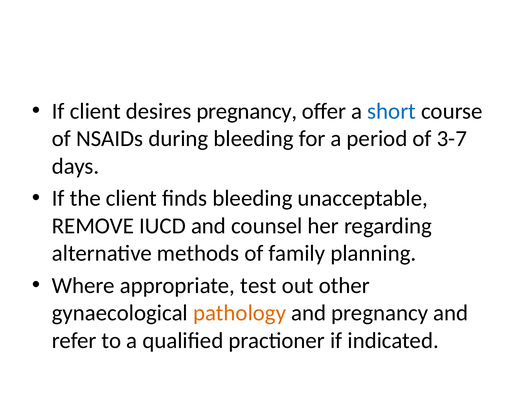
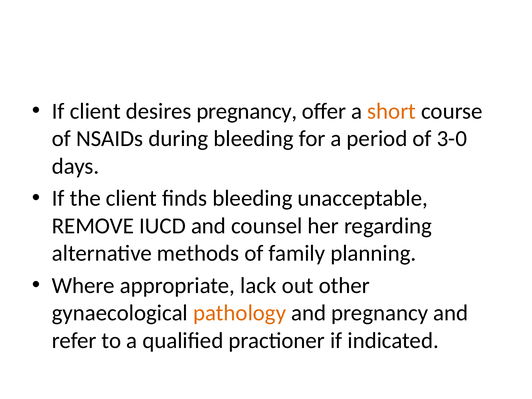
short colour: blue -> orange
3-7: 3-7 -> 3-0
test: test -> lack
